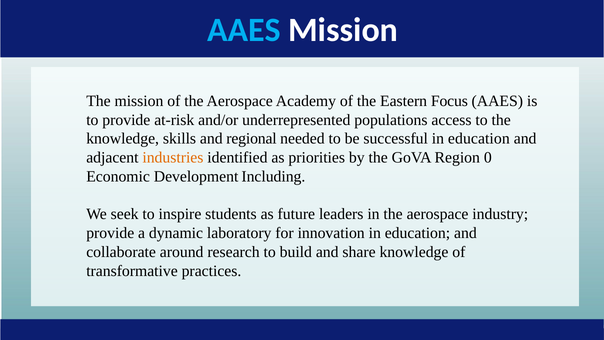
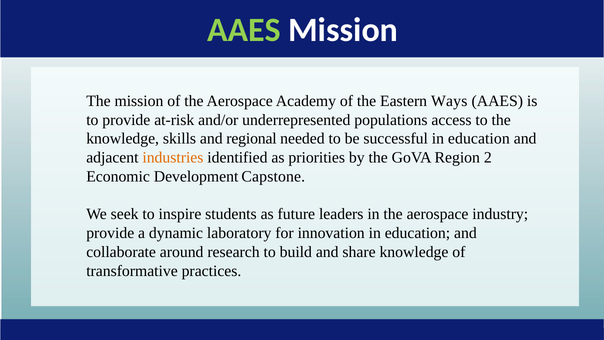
AAES at (244, 30) colour: light blue -> light green
Focus: Focus -> Ways
0: 0 -> 2
Including: Including -> Capstone
